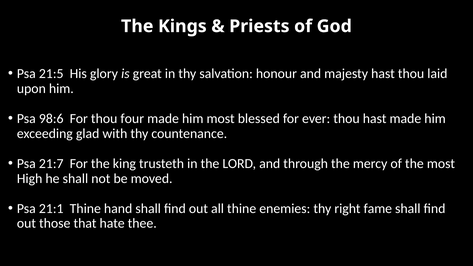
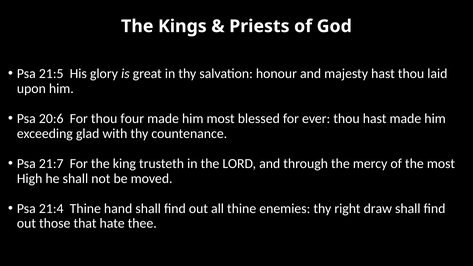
98:6: 98:6 -> 20:6
21:1: 21:1 -> 21:4
fame: fame -> draw
